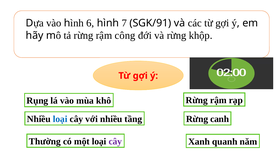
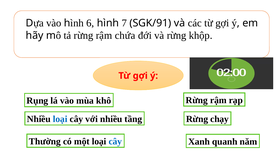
công: công -> chứa
canh: canh -> chạy
cây at (115, 141) colour: purple -> blue
